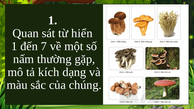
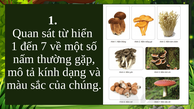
kích: kích -> kính
